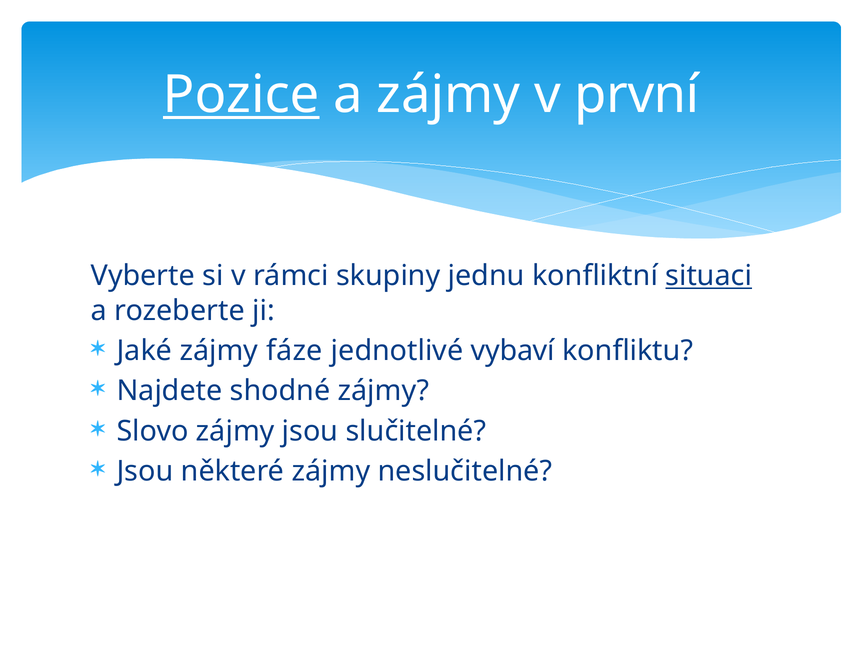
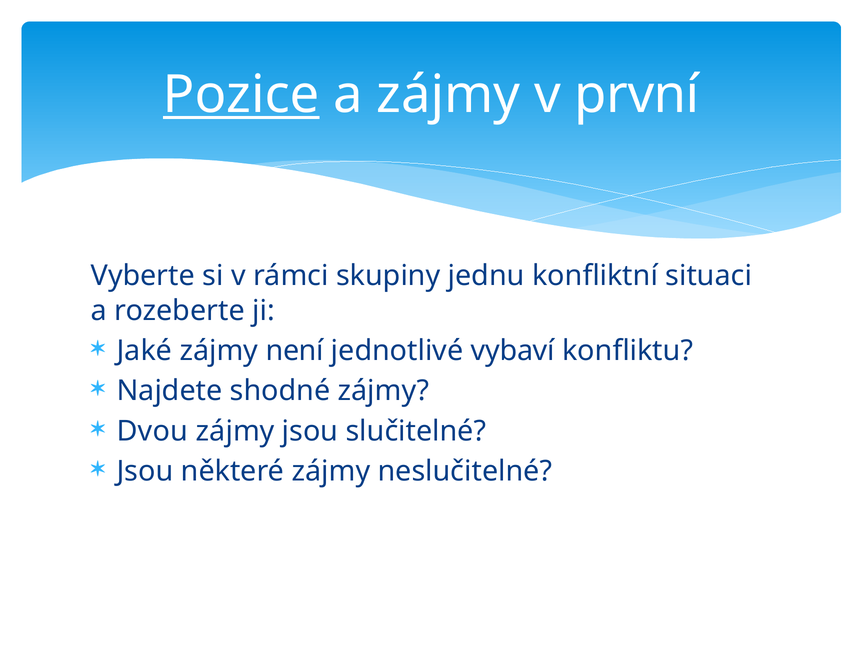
situaci underline: present -> none
fáze: fáze -> není
Slovo: Slovo -> Dvou
